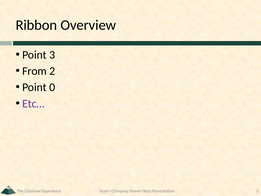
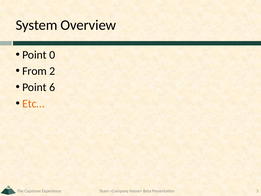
Ribbon: Ribbon -> System
Point 3: 3 -> 0
0: 0 -> 6
Etc… colour: purple -> orange
